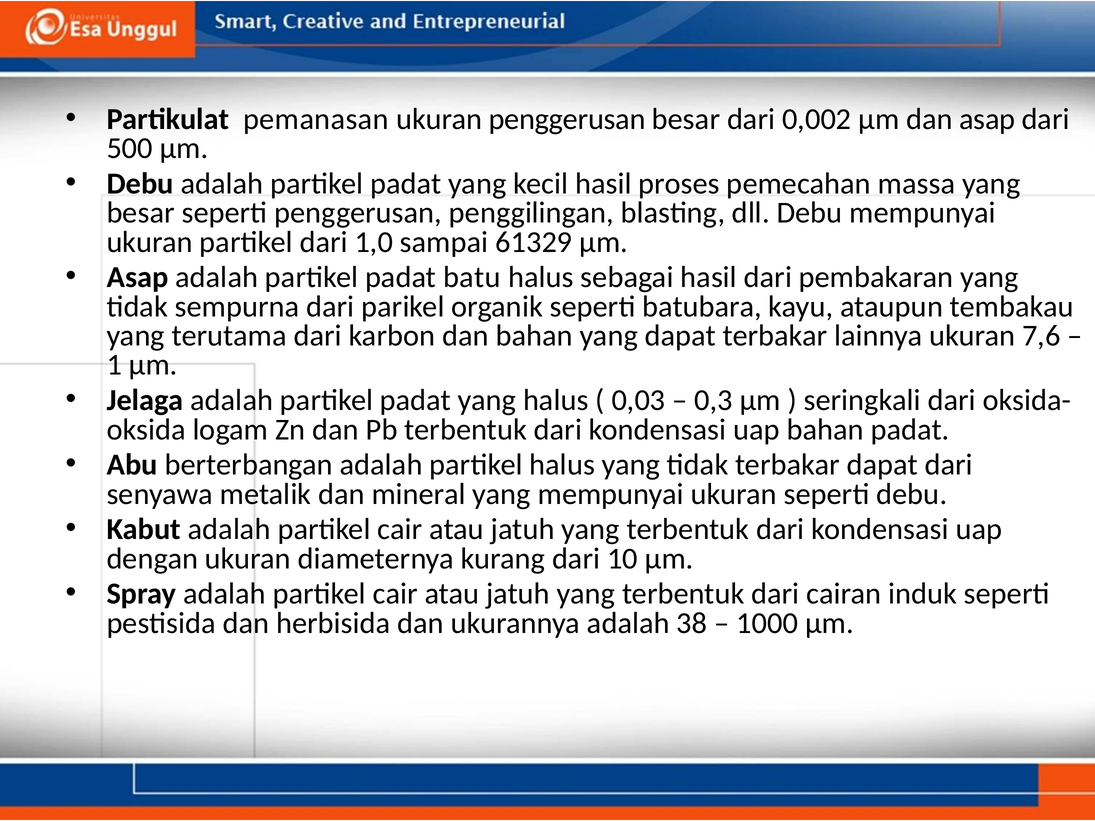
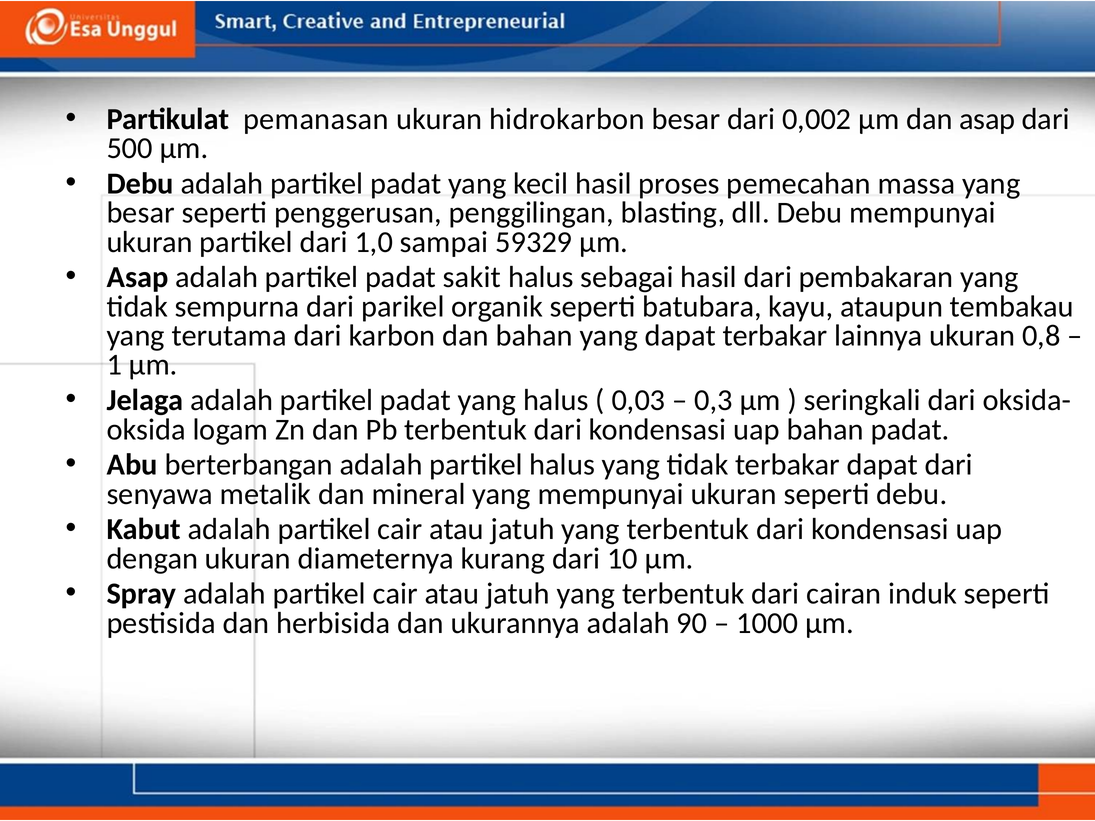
ukuran penggerusan: penggerusan -> hidrokarbon
61329: 61329 -> 59329
batu: batu -> sakit
7,6: 7,6 -> 0,8
38: 38 -> 90
